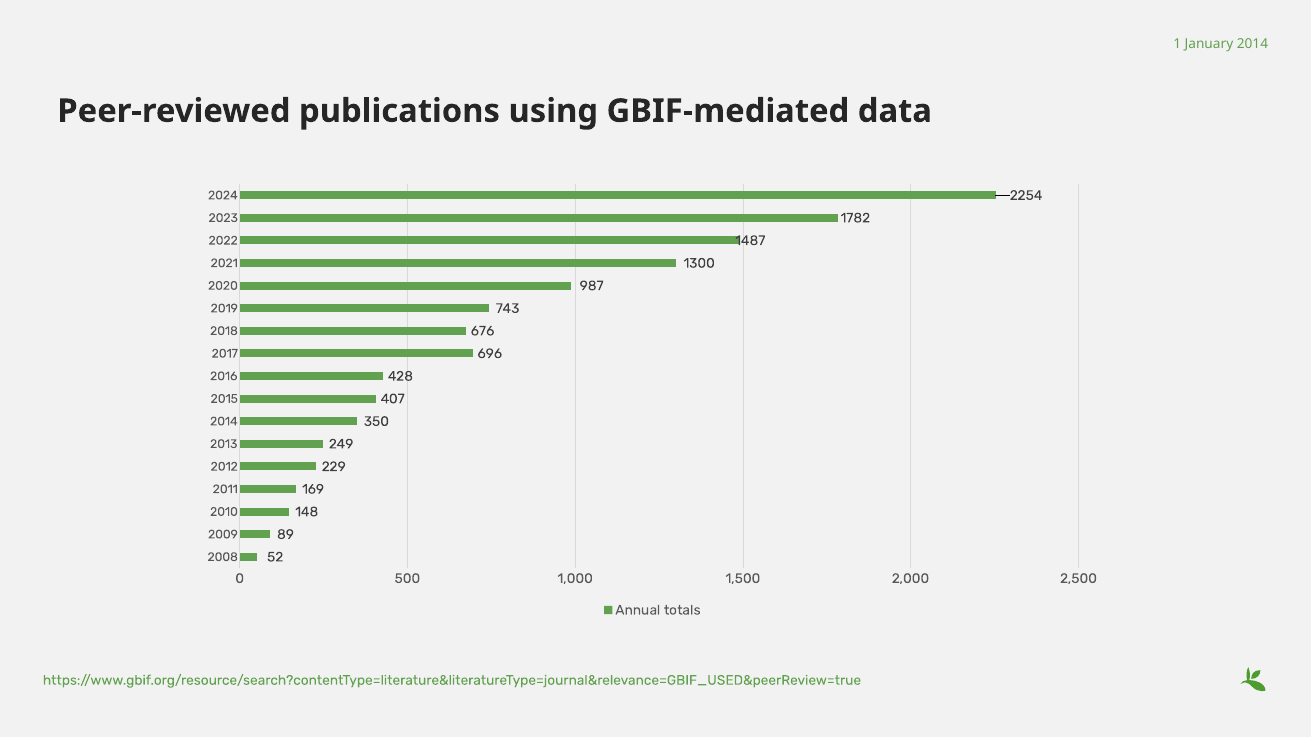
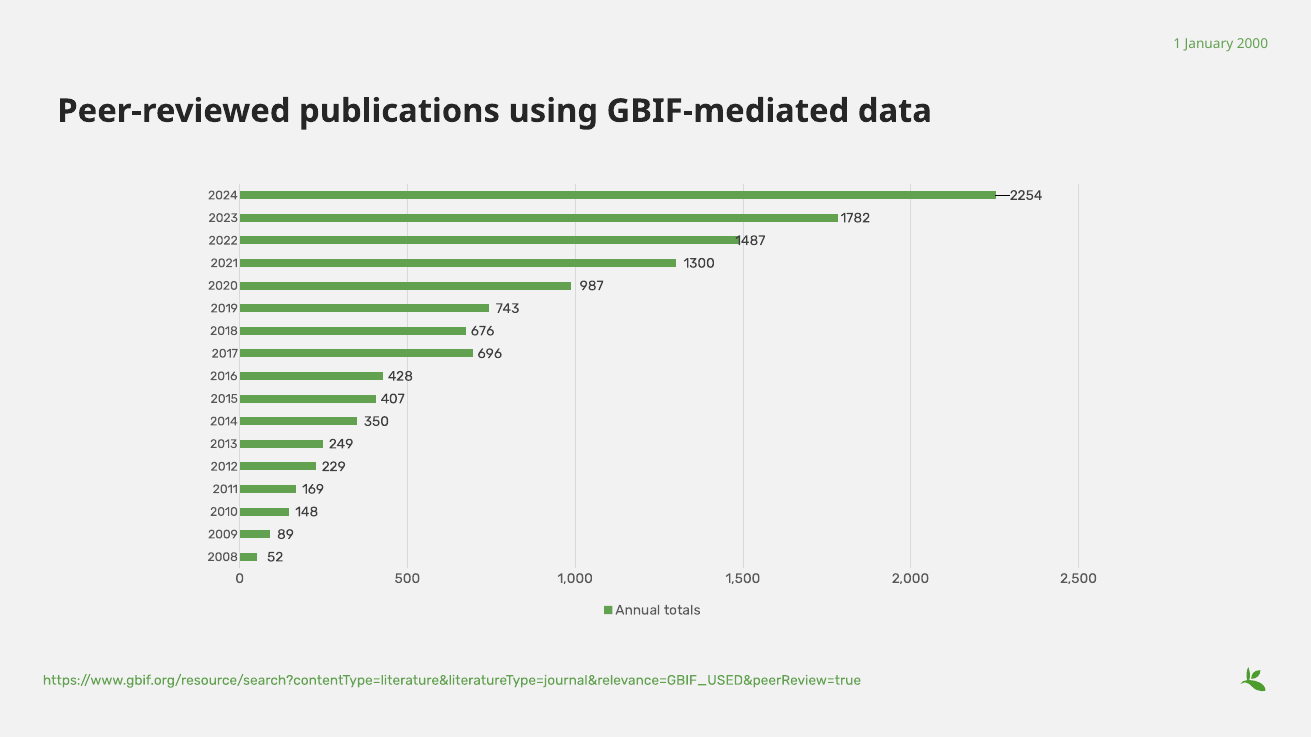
January 2014: 2014 -> 2000
